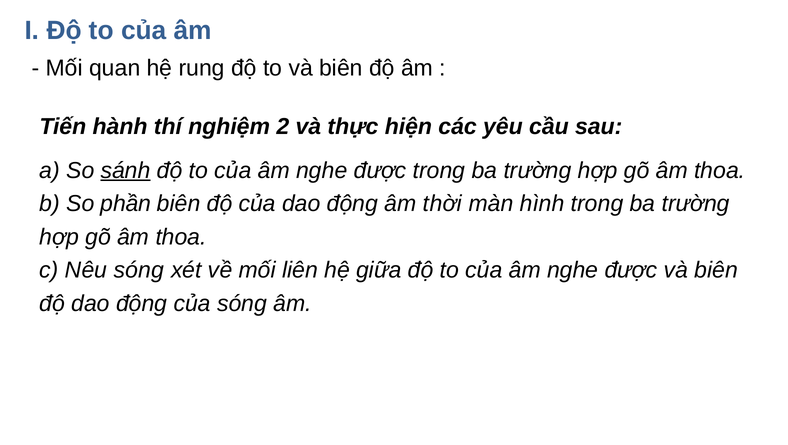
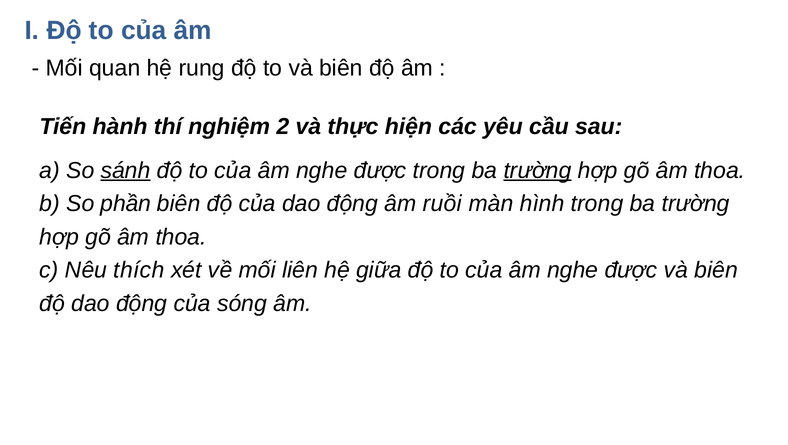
trường at (538, 170) underline: none -> present
thời: thời -> ruồi
Nêu sóng: sóng -> thích
